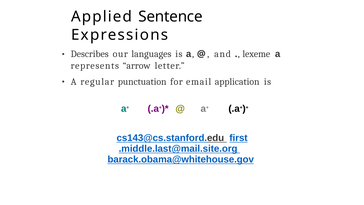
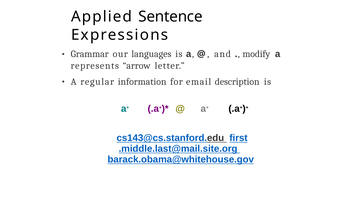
Describes: Describes -> Grammar
lexeme: lexeme -> modify
punctuation: punctuation -> information
application: application -> description
